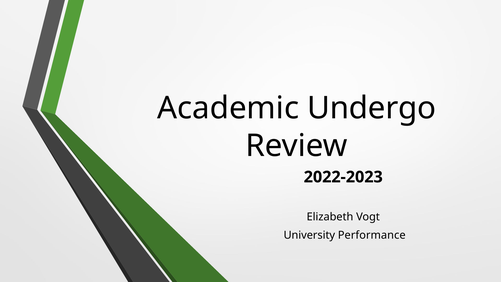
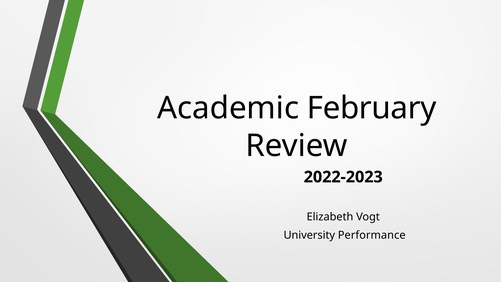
Undergo: Undergo -> February
